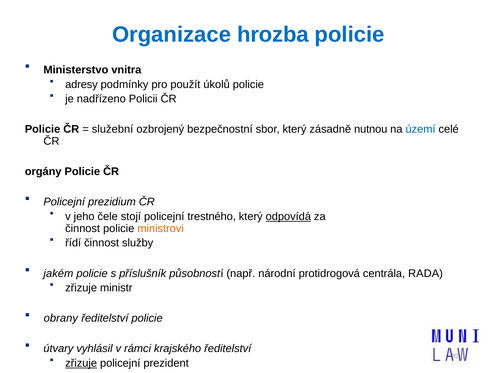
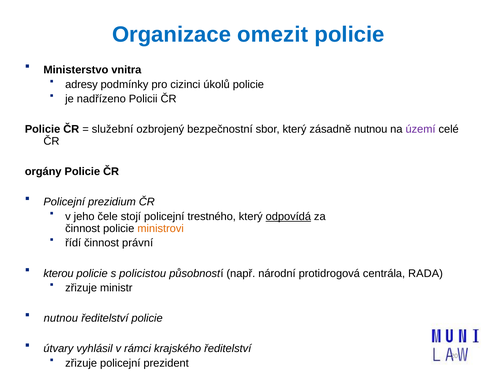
hrozba: hrozba -> omezit
použít: použít -> cizinci
území colour: blue -> purple
služby: služby -> právní
jakém: jakém -> kterou
příslušník: příslušník -> policistou
obrany at (61, 318): obrany -> nutnou
zřizuje at (81, 363) underline: present -> none
